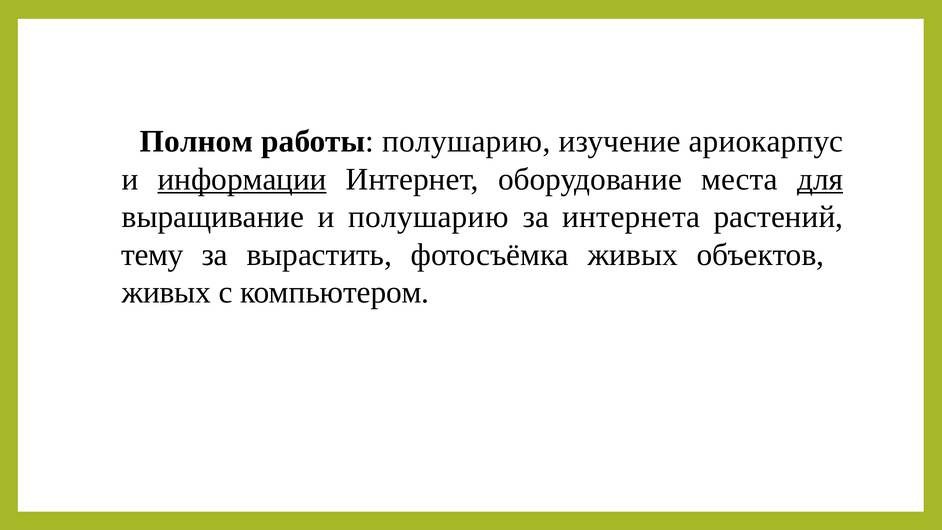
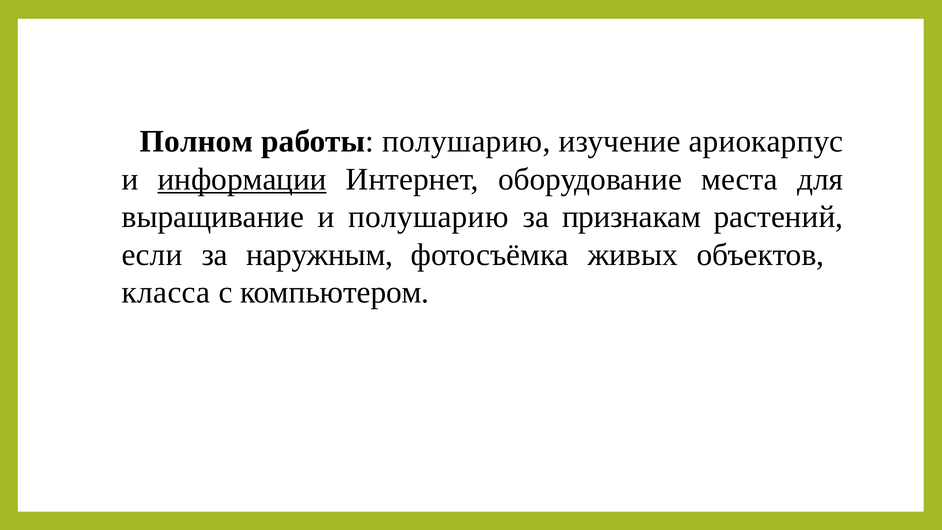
для underline: present -> none
интернета: интернета -> признакам
тему: тему -> если
вырастить: вырастить -> наружным
живых at (166, 292): живых -> класса
